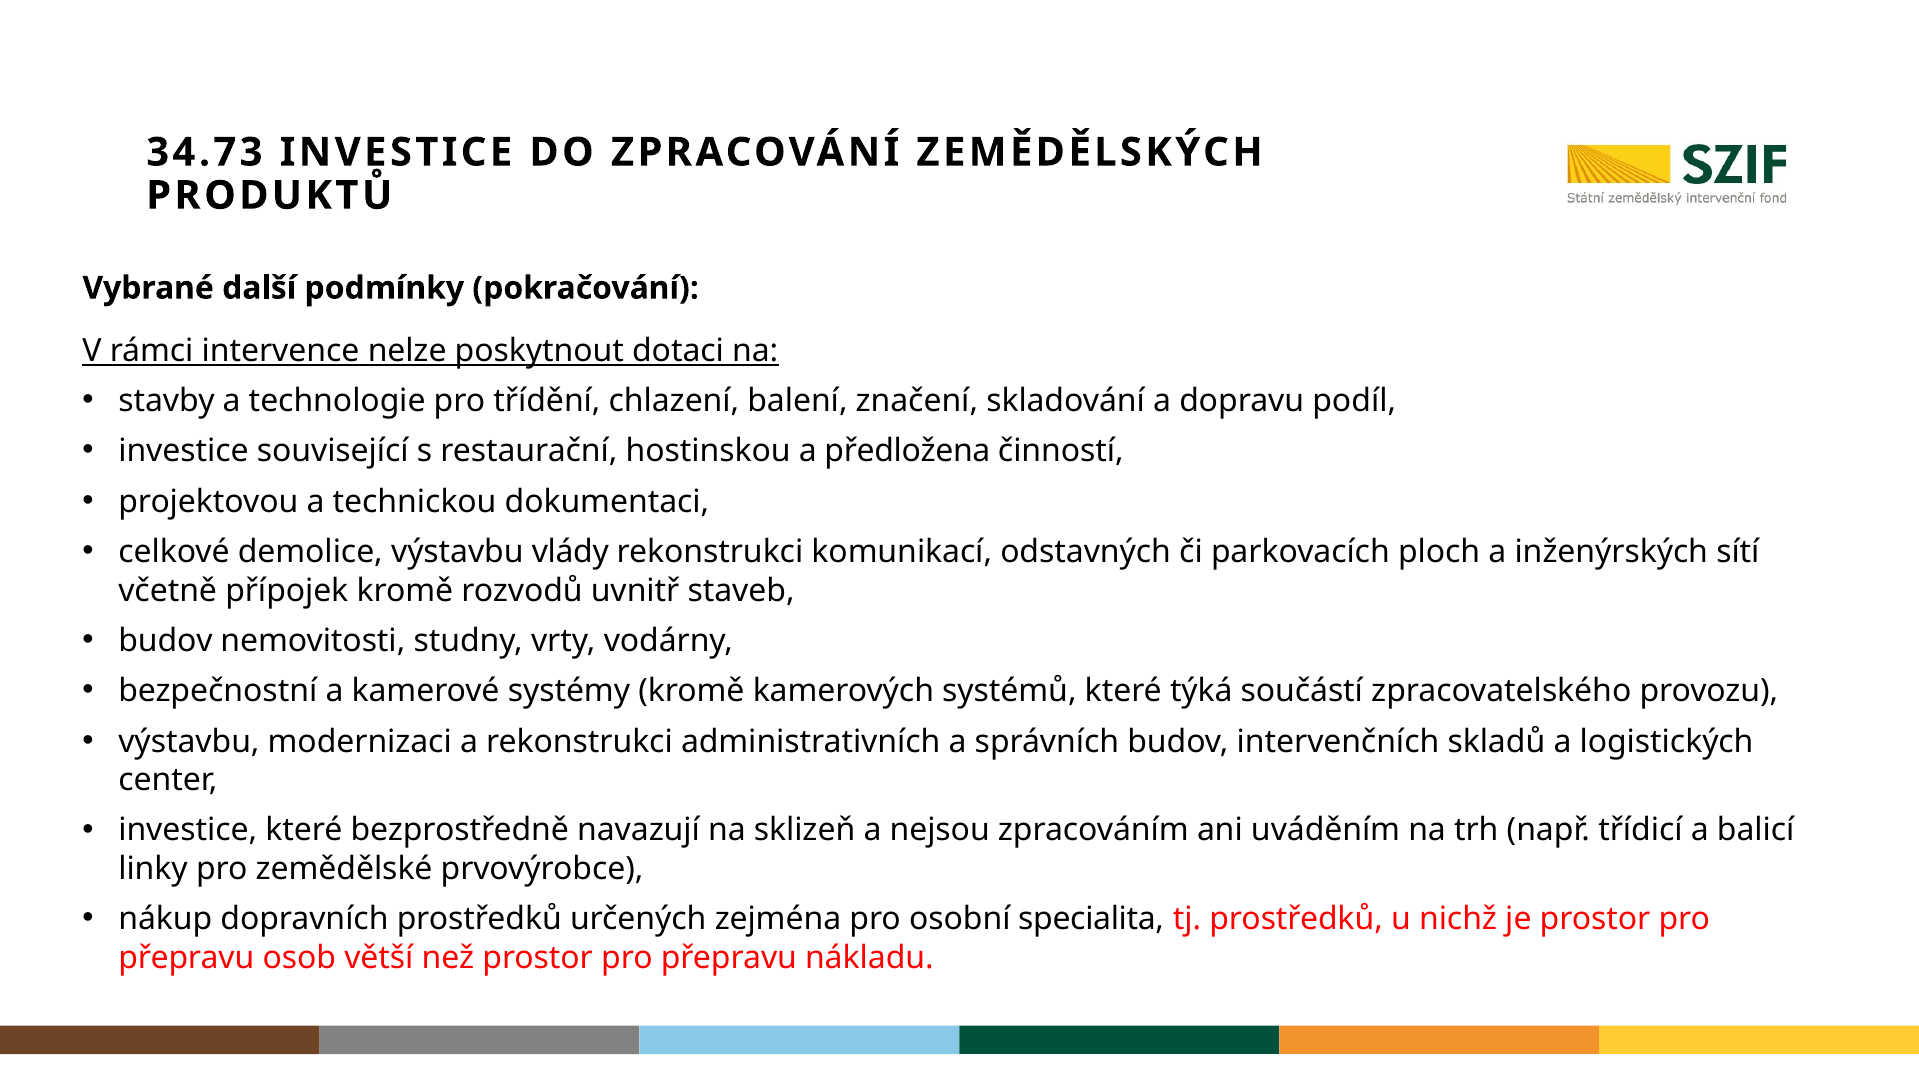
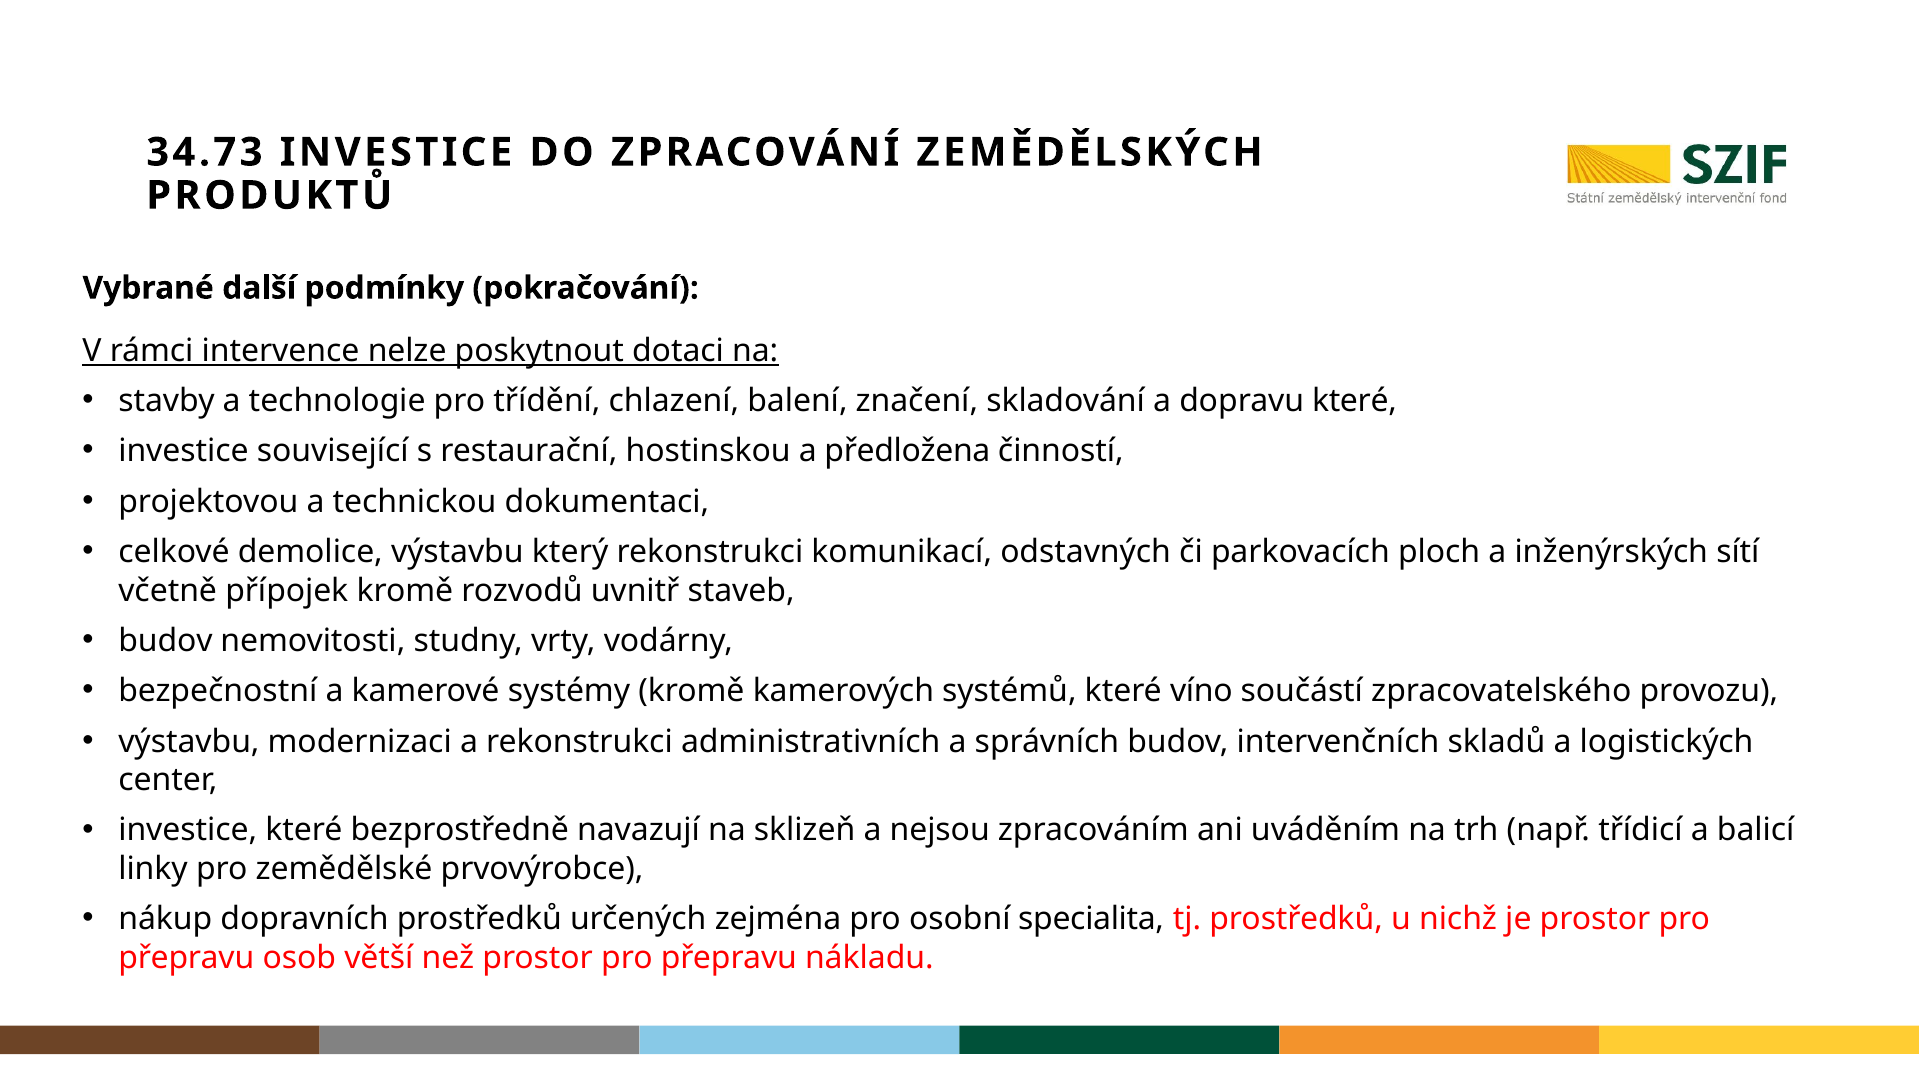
dopravu podíl: podíl -> které
vlády: vlády -> který
týká: týká -> víno
